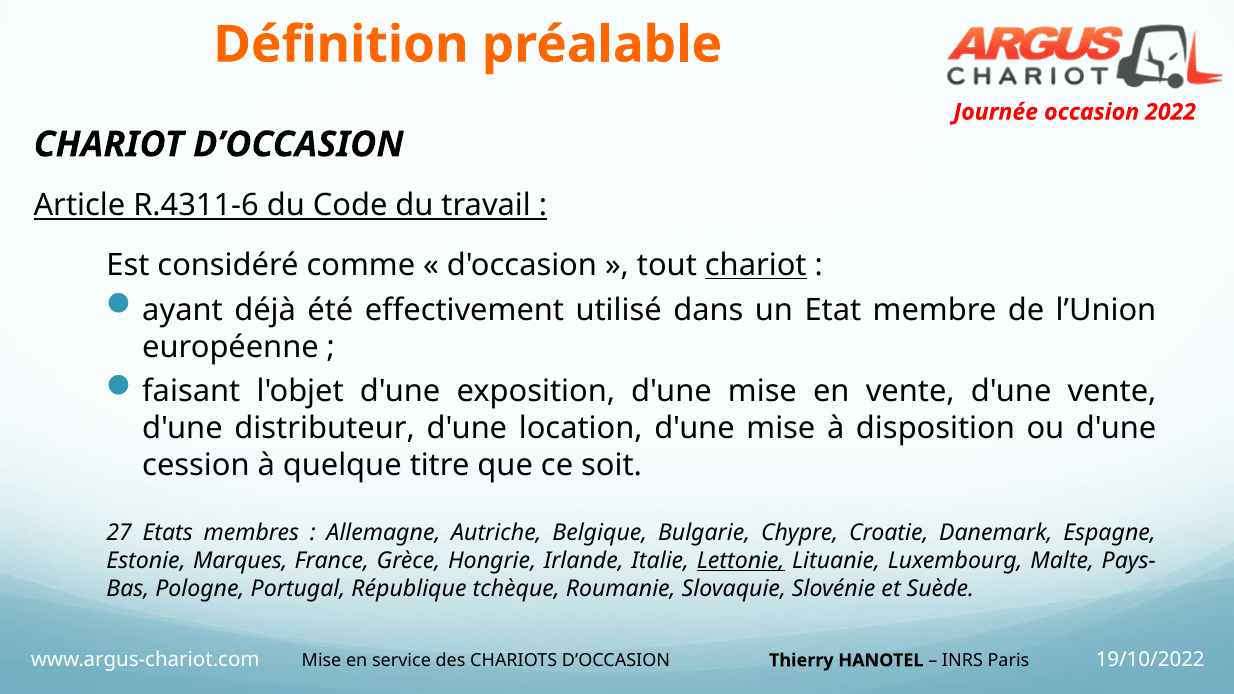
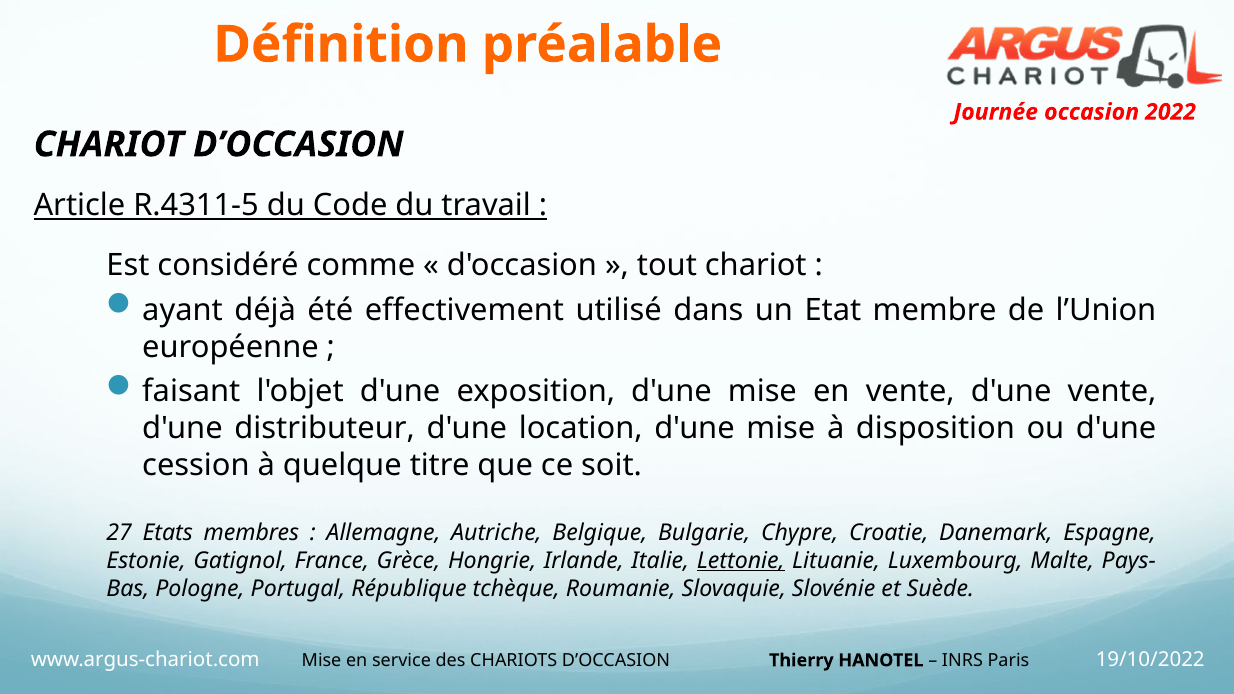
R.4311-6: R.4311-6 -> R.4311-5
chariot at (756, 265) underline: present -> none
Marques: Marques -> Gatignol
